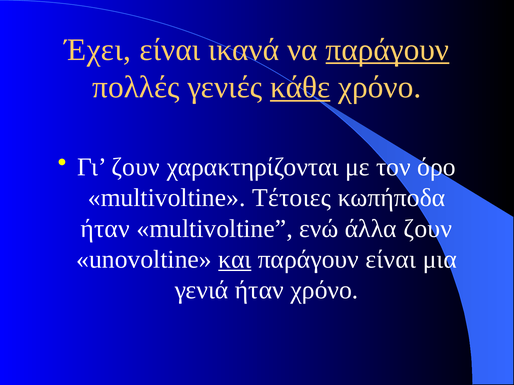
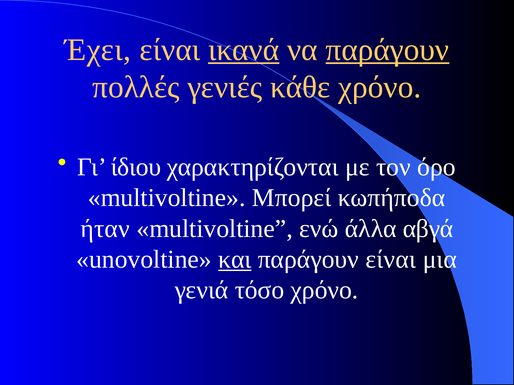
ικανά underline: none -> present
κάθε underline: present -> none
Γι ζουν: ζουν -> ίδιου
Τέτοιες: Τέτοιες -> Μπορεί
άλλα ζουν: ζουν -> αβγά
γενιά ήταν: ήταν -> τόσο
